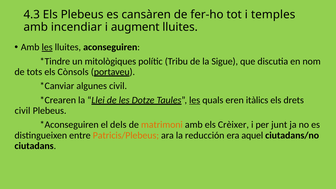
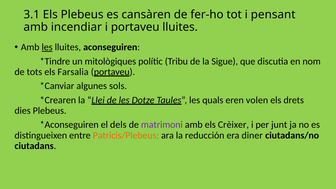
4.3: 4.3 -> 3.1
temples: temples -> pensant
i augment: augment -> portaveu
Cònsols: Cònsols -> Farsalia
algunes civil: civil -> sols
les at (195, 100) underline: present -> none
itàlics: itàlics -> volen
civil at (23, 111): civil -> dies
matrimoni colour: orange -> purple
aquel: aquel -> diner
